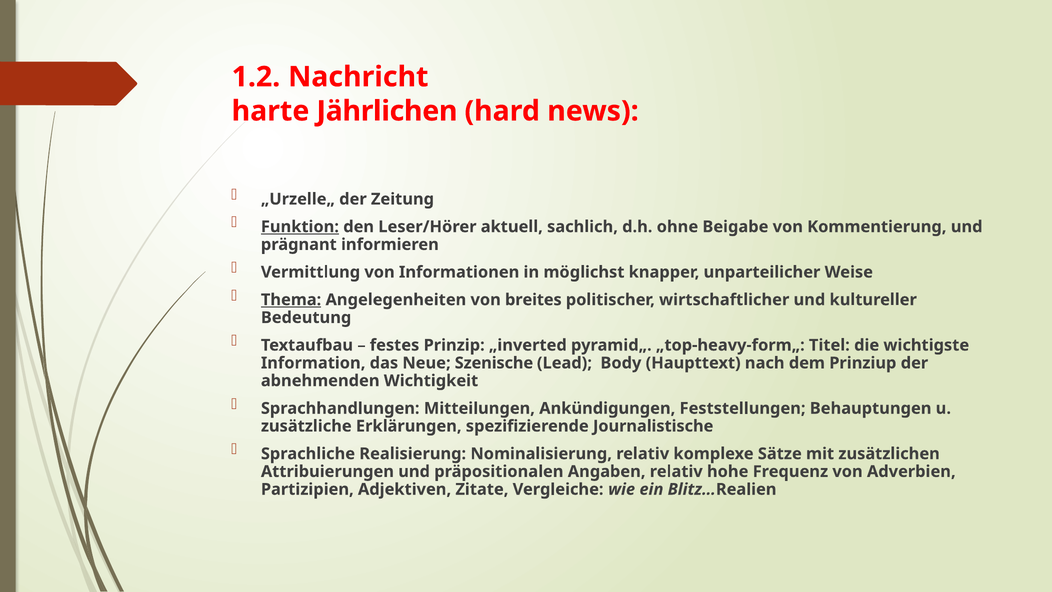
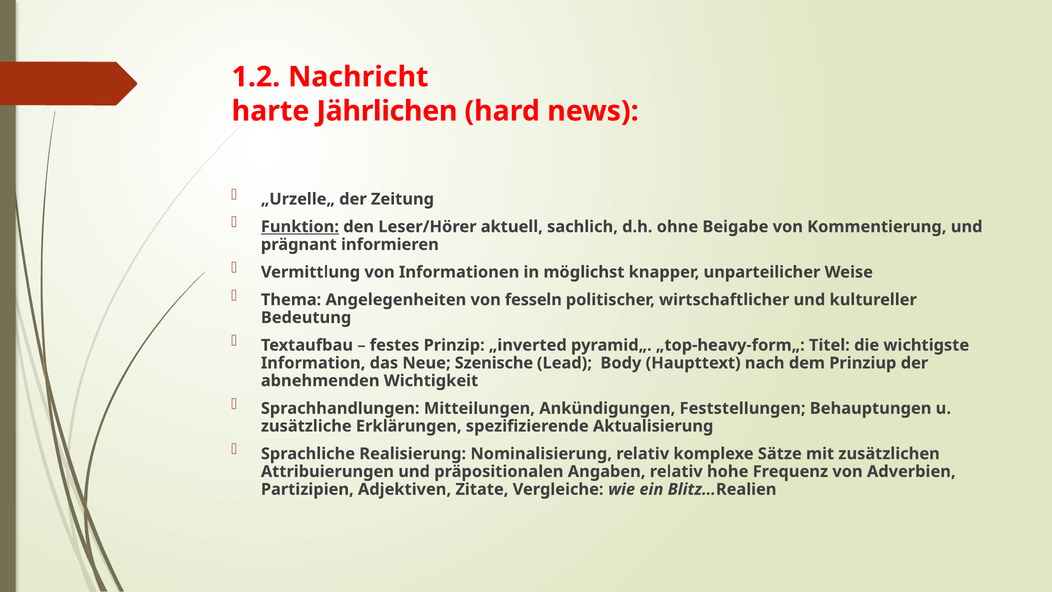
Thema underline: present -> none
breites: breites -> fesseln
Journalistische: Journalistische -> Aktualisierung
